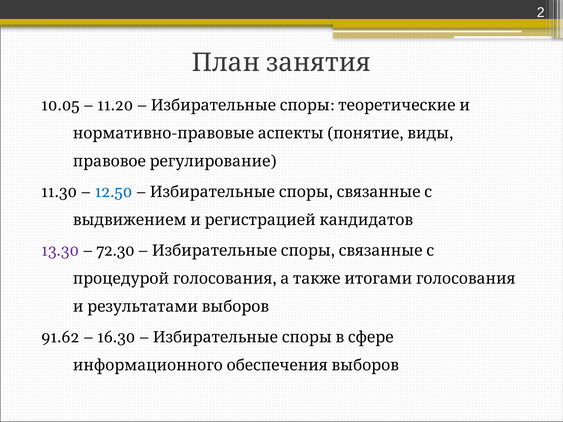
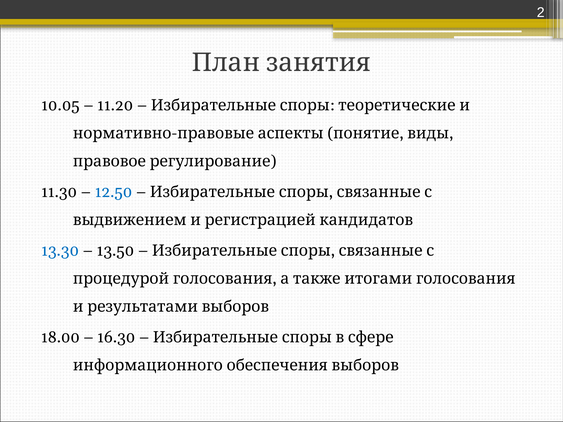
13.30 colour: purple -> blue
72.30: 72.30 -> 13.50
91.62: 91.62 -> 18.00
